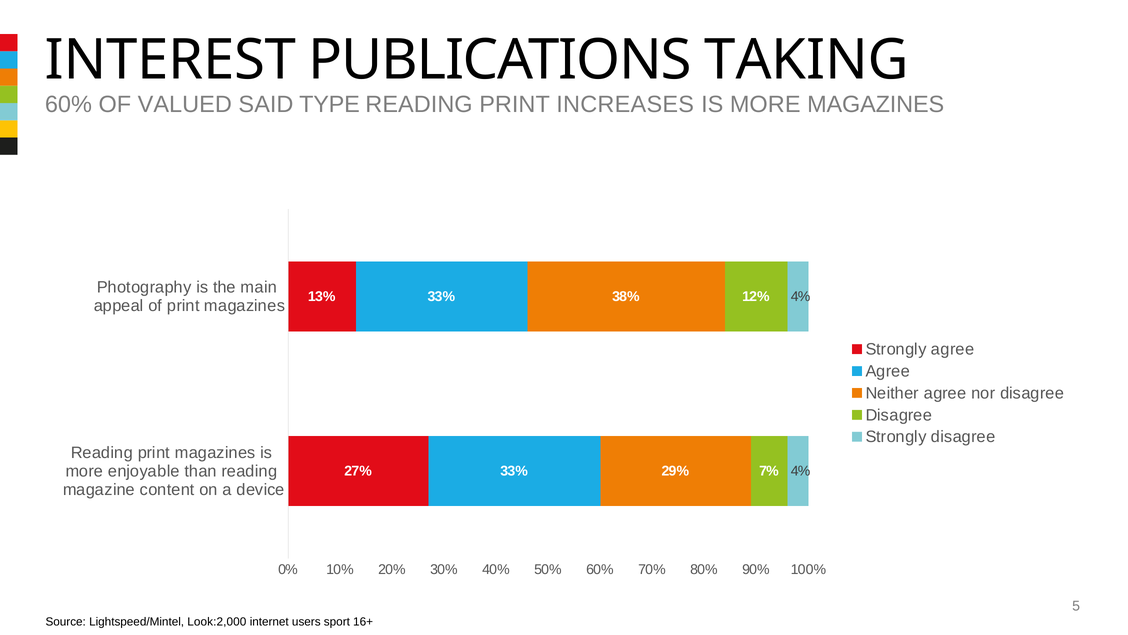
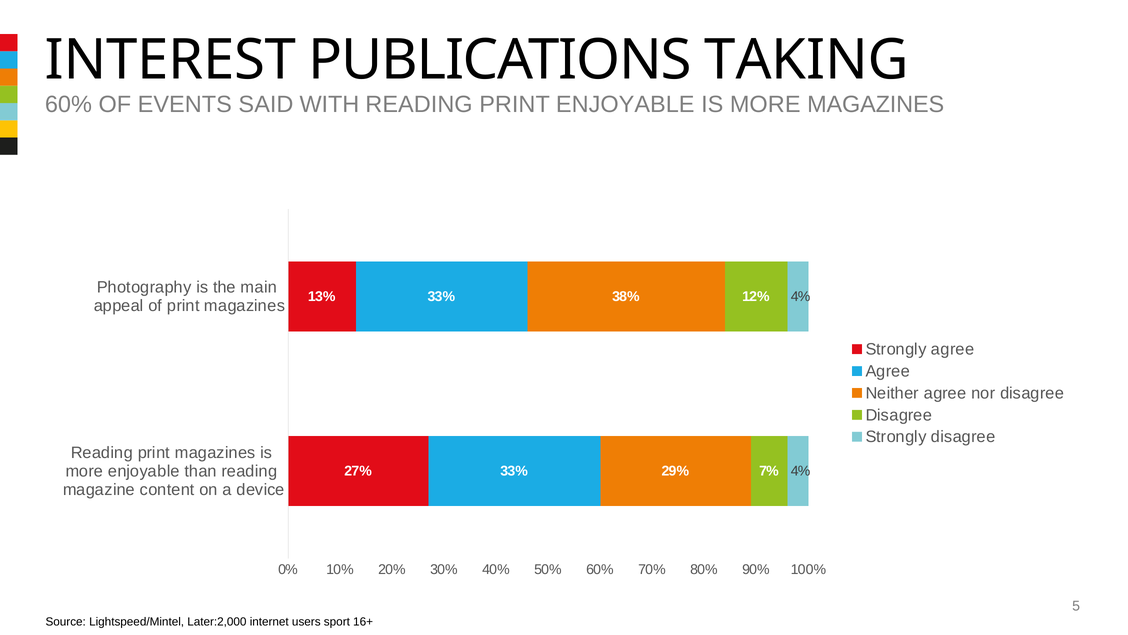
VALUED: VALUED -> EVENTS
TYPE: TYPE -> WITH
PRINT INCREASES: INCREASES -> ENJOYABLE
Look:2,000: Look:2,000 -> Later:2,000
